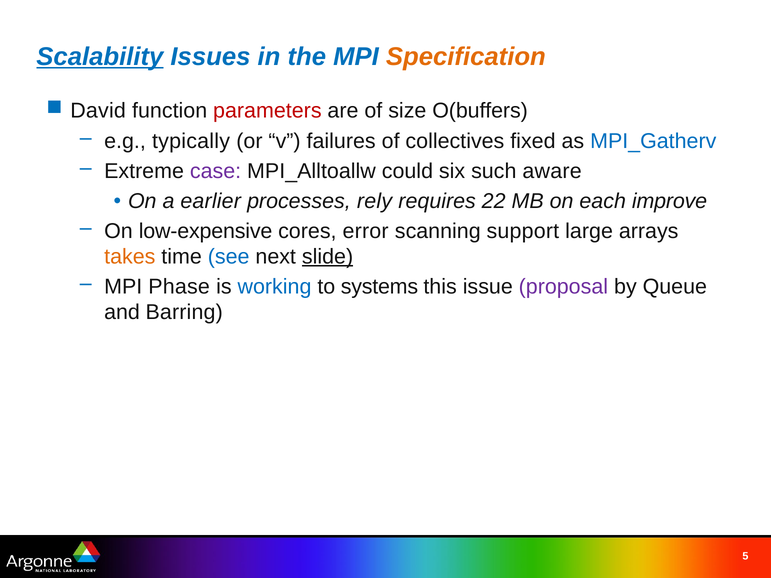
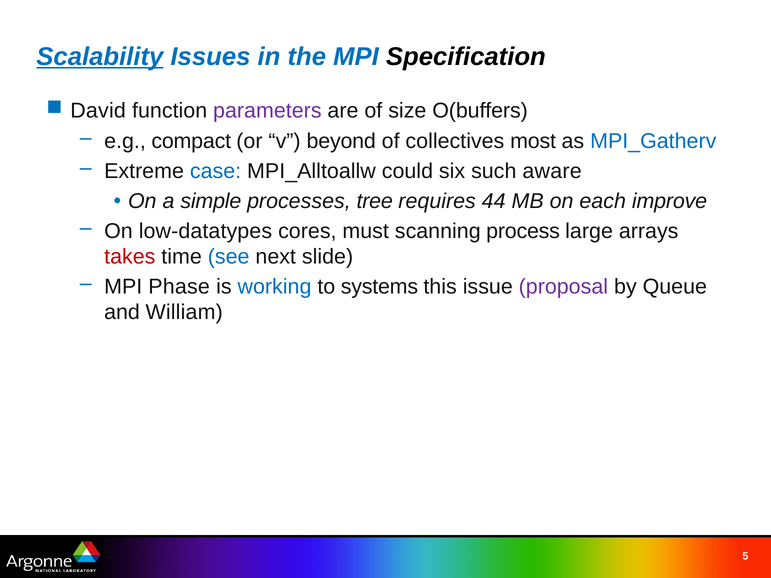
Specification colour: orange -> black
parameters colour: red -> purple
typically: typically -> compact
failures: failures -> beyond
fixed: fixed -> most
case colour: purple -> blue
earlier: earlier -> simple
rely: rely -> tree
22: 22 -> 44
low-expensive: low-expensive -> low-datatypes
error: error -> must
support: support -> process
takes colour: orange -> red
slide underline: present -> none
Barring: Barring -> William
